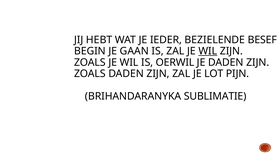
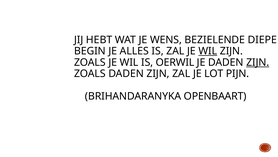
IEDER: IEDER -> WENS
BESEF: BESEF -> DIEPE
GAAN: GAAN -> ALLES
ZIJN at (258, 62) underline: none -> present
SUBLIMATIE: SUBLIMATIE -> OPENBAART
